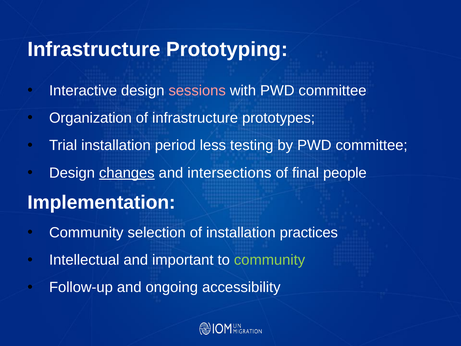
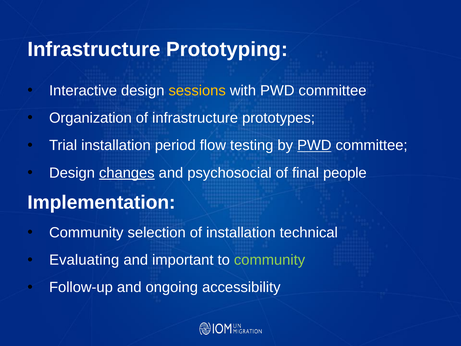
sessions colour: pink -> yellow
less: less -> flow
PWD at (314, 145) underline: none -> present
intersections: intersections -> psychosocial
practices: practices -> technical
Intellectual: Intellectual -> Evaluating
